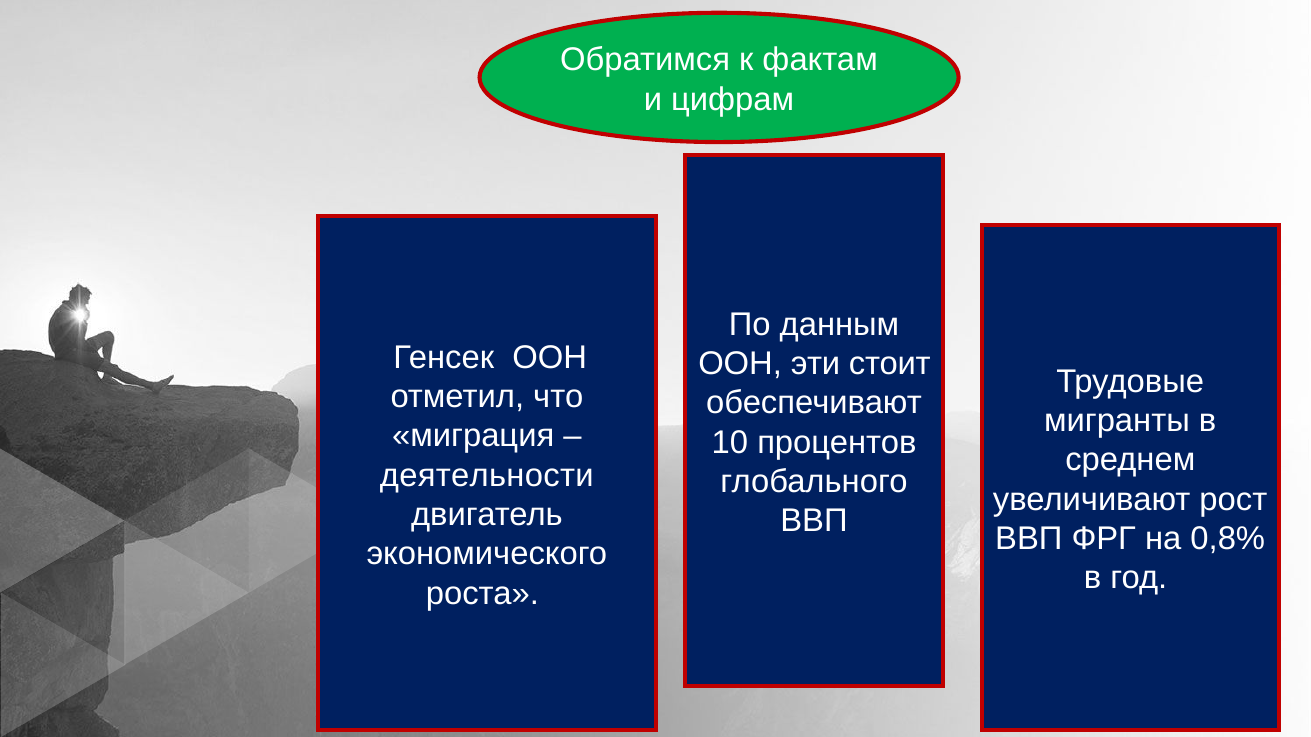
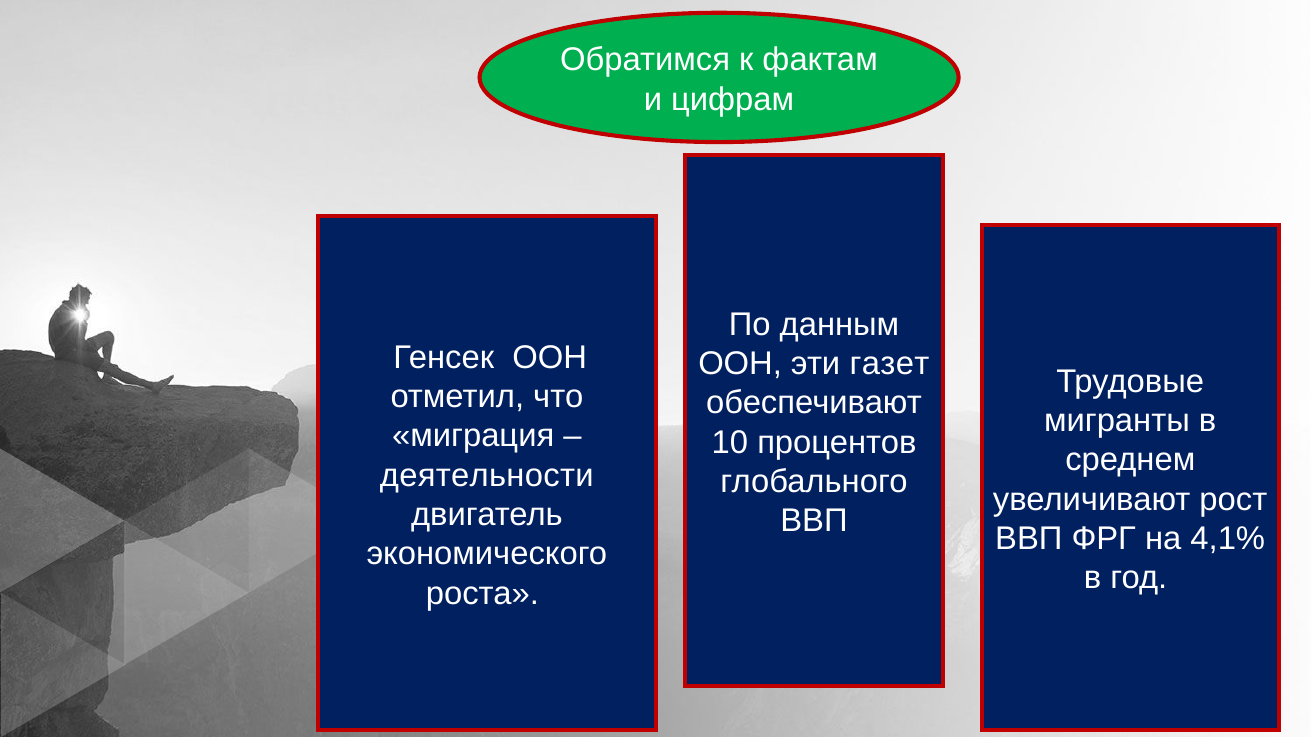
стоит: стоит -> газет
0,8%: 0,8% -> 4,1%
